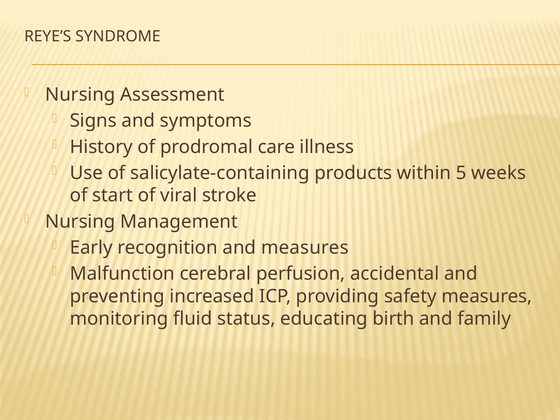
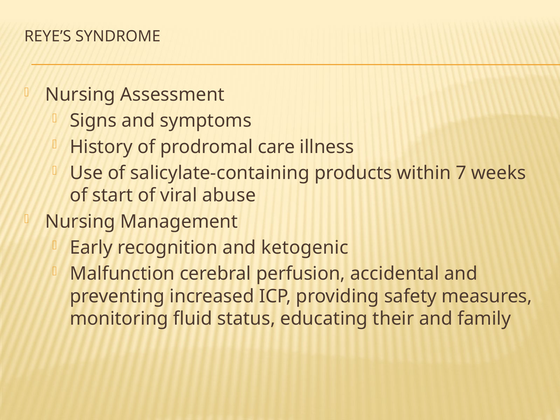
5: 5 -> 7
stroke: stroke -> abuse
and measures: measures -> ketogenic
birth: birth -> their
